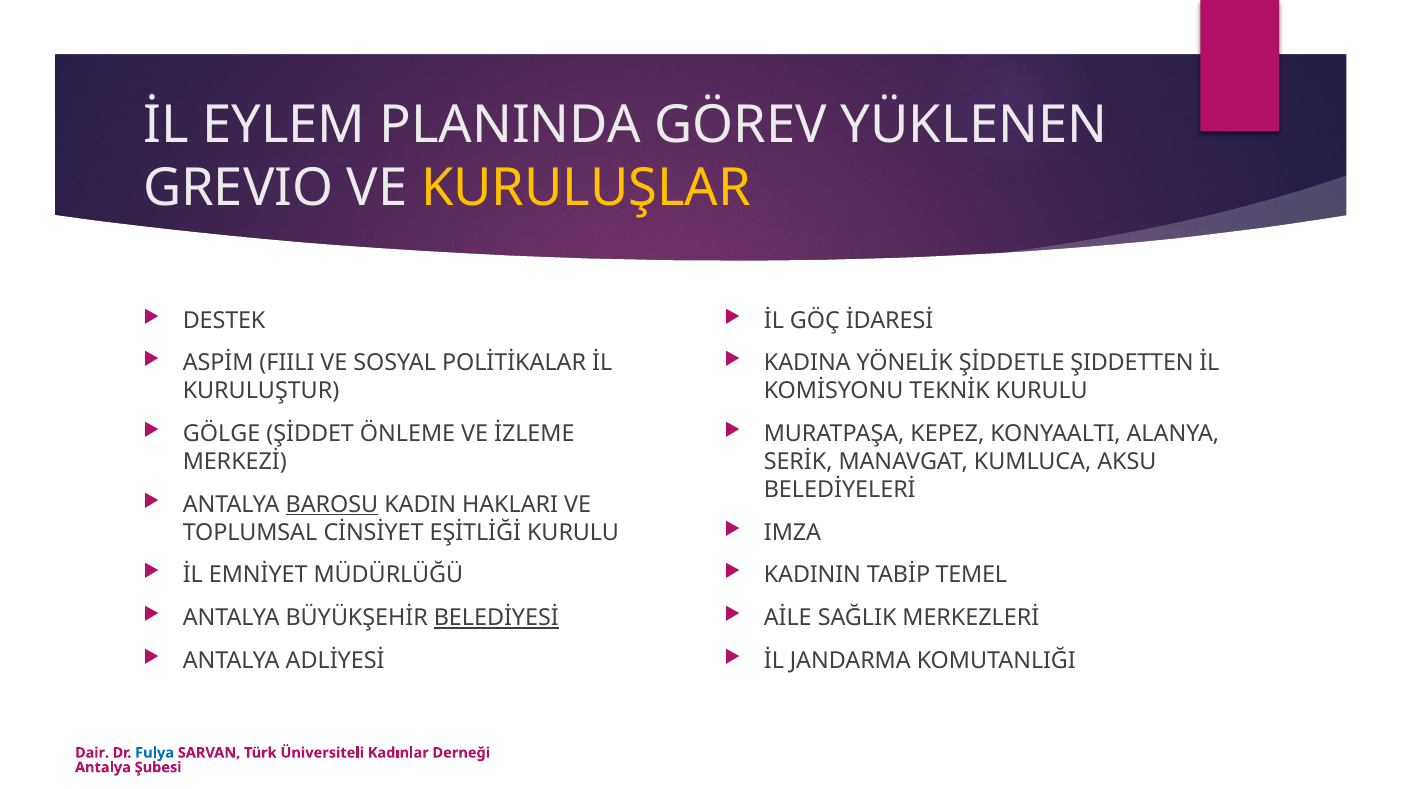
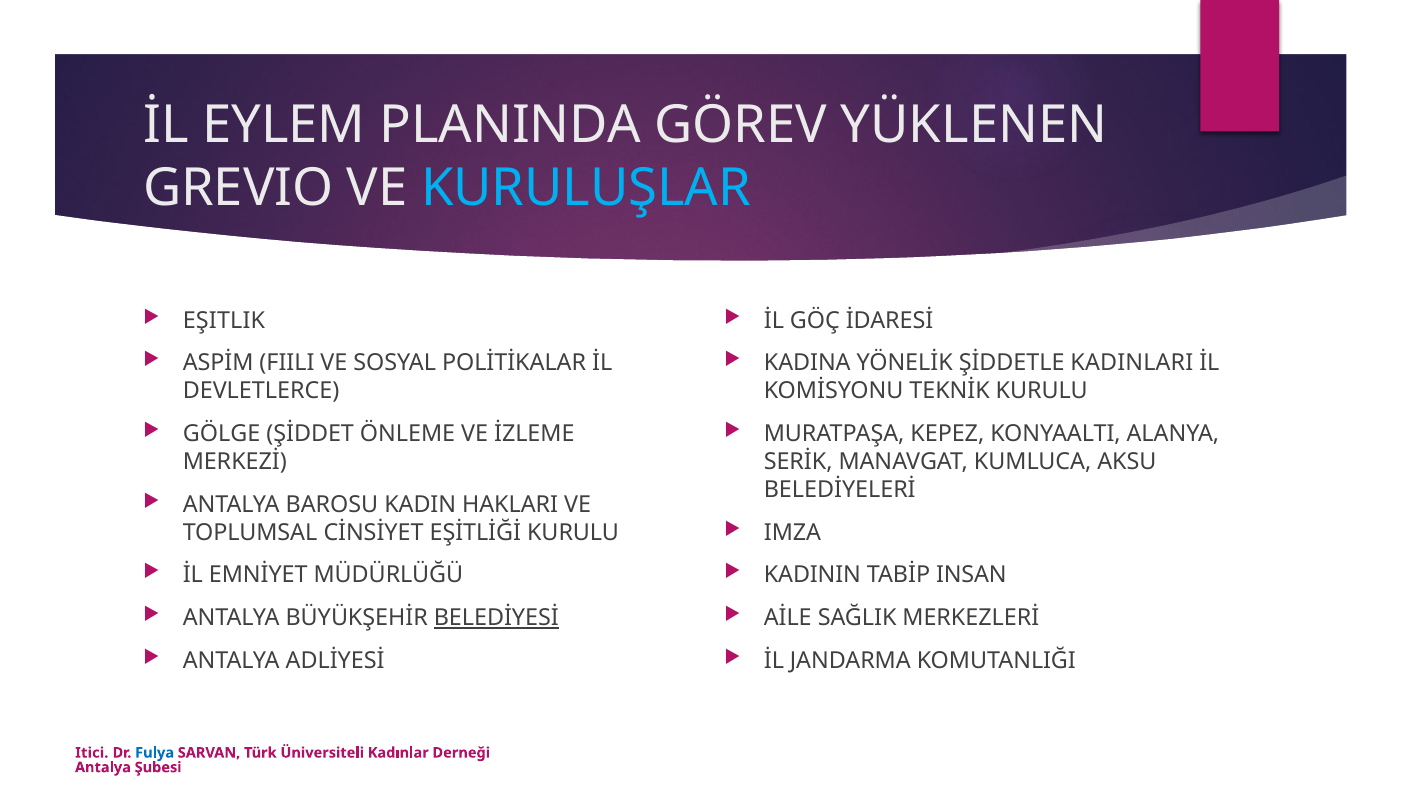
KURULUŞLAR colour: yellow -> light blue
DESTEK: DESTEK -> EŞITLIK
ŞIDDETTEN: ŞIDDETTEN -> KADINLARI
KURULUŞTUR: KURULUŞTUR -> DEVLETLERCE
BAROSU underline: present -> none
TEMEL: TEMEL -> INSAN
Dair: Dair -> Itici
